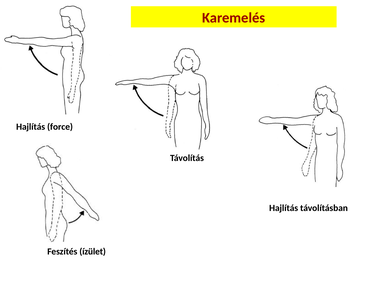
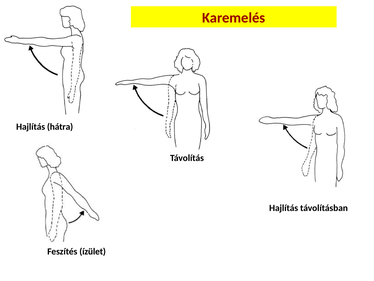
force: force -> hátra
